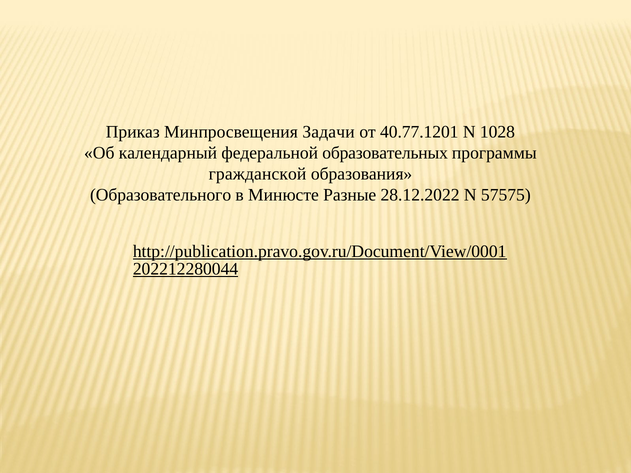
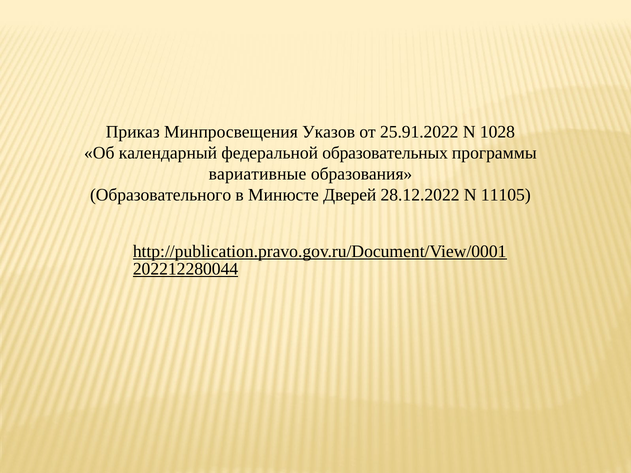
Задачи: Задачи -> Указов
40.77.1201: 40.77.1201 -> 25.91.2022
гражданской: гражданской -> вариативные
Разные: Разные -> Дверей
57575: 57575 -> 11105
